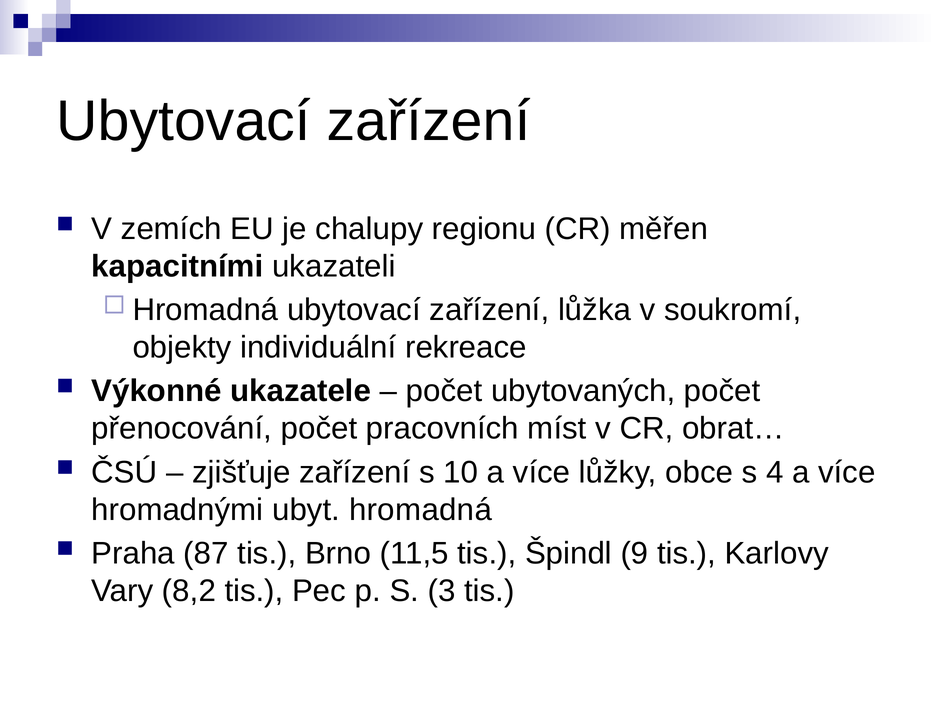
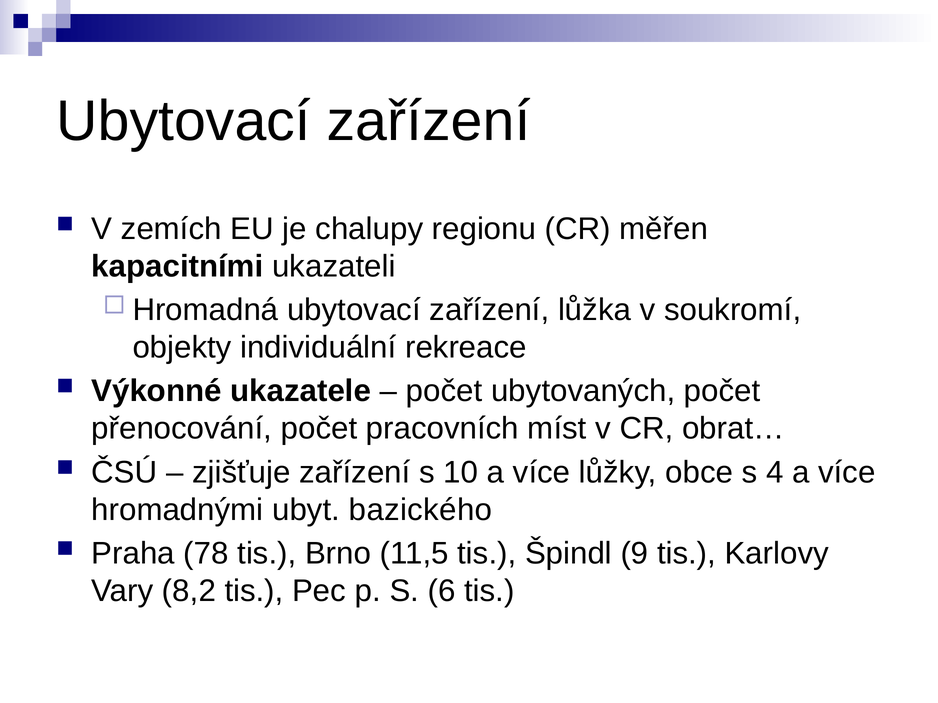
ubyt hromadná: hromadná -> bazického
87: 87 -> 78
3: 3 -> 6
